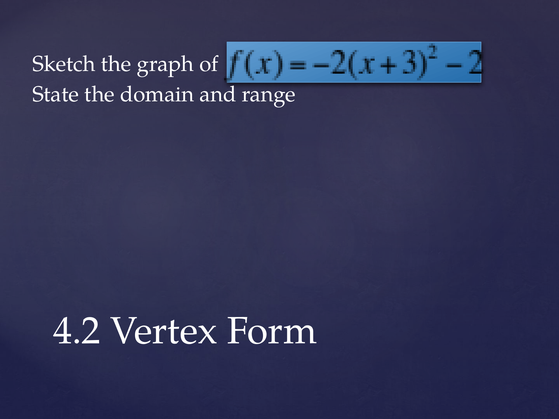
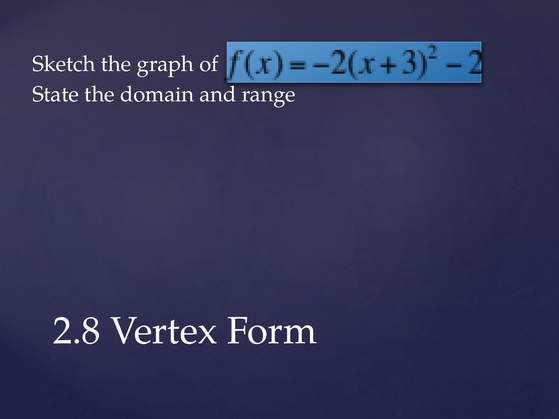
4.2: 4.2 -> 2.8
